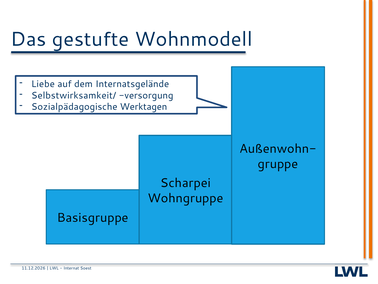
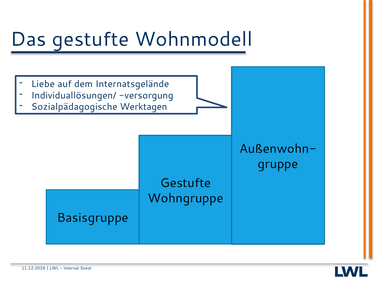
Selbstwirksamkeit/: Selbstwirksamkeit/ -> Individuallösungen/
Scharpei at (186, 183): Scharpei -> Gestufte
